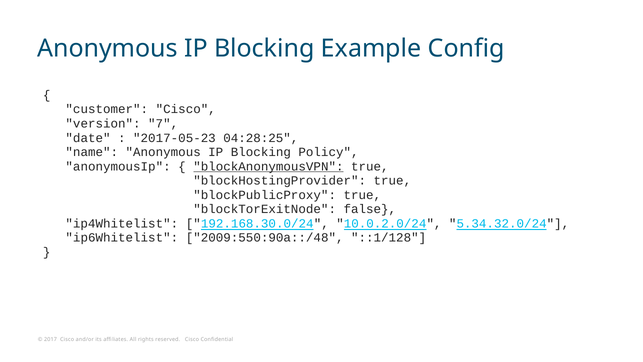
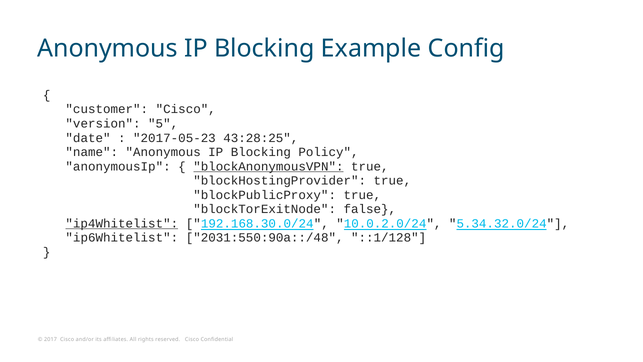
7: 7 -> 5
04:28:25: 04:28:25 -> 43:28:25
ip4Whitelist underline: none -> present
2009:550:90a::/48: 2009:550:90a::/48 -> 2031:550:90a::/48
